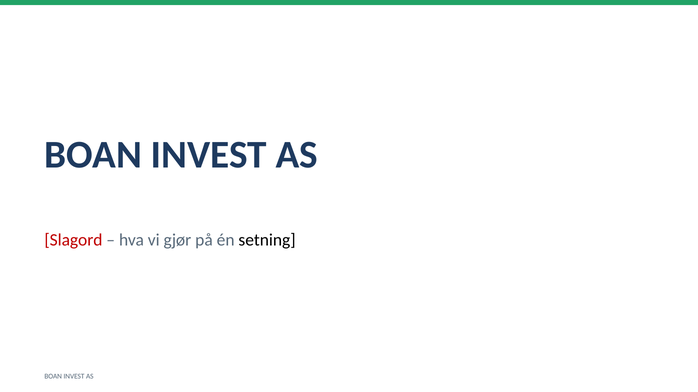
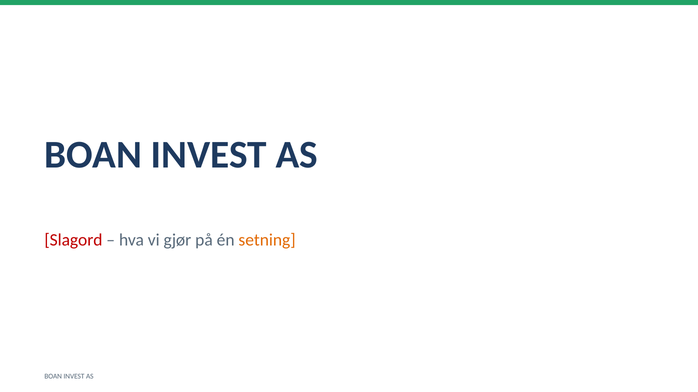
setning colour: black -> orange
